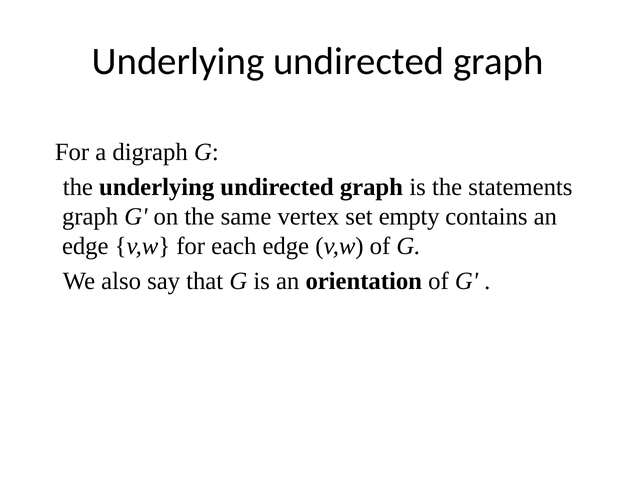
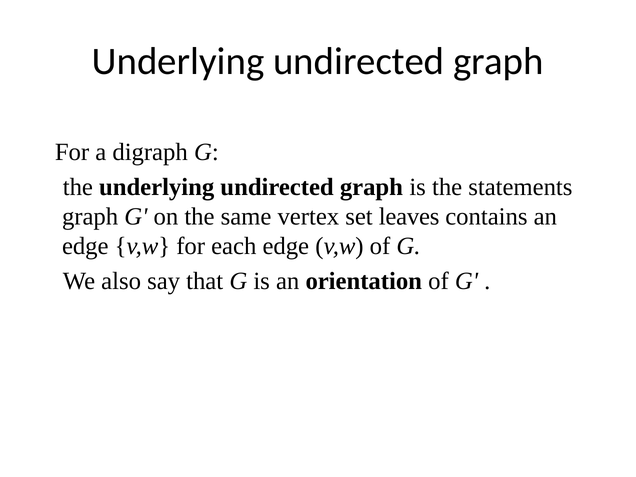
empty: empty -> leaves
